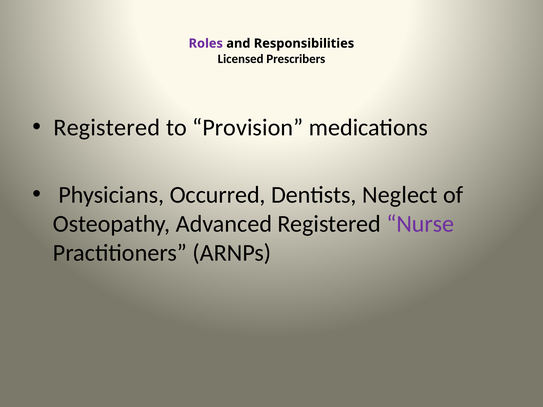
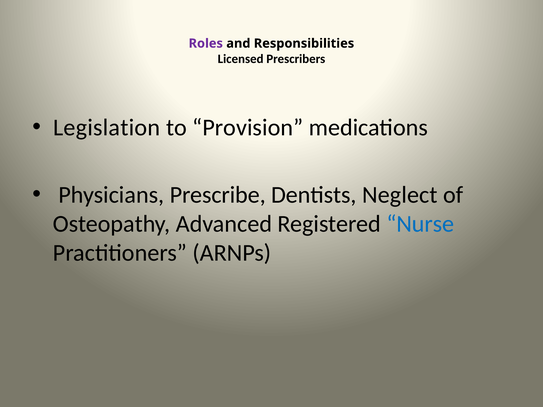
Registered at (107, 127): Registered -> Legislation
Occurred: Occurred -> Prescribe
Nurse colour: purple -> blue
